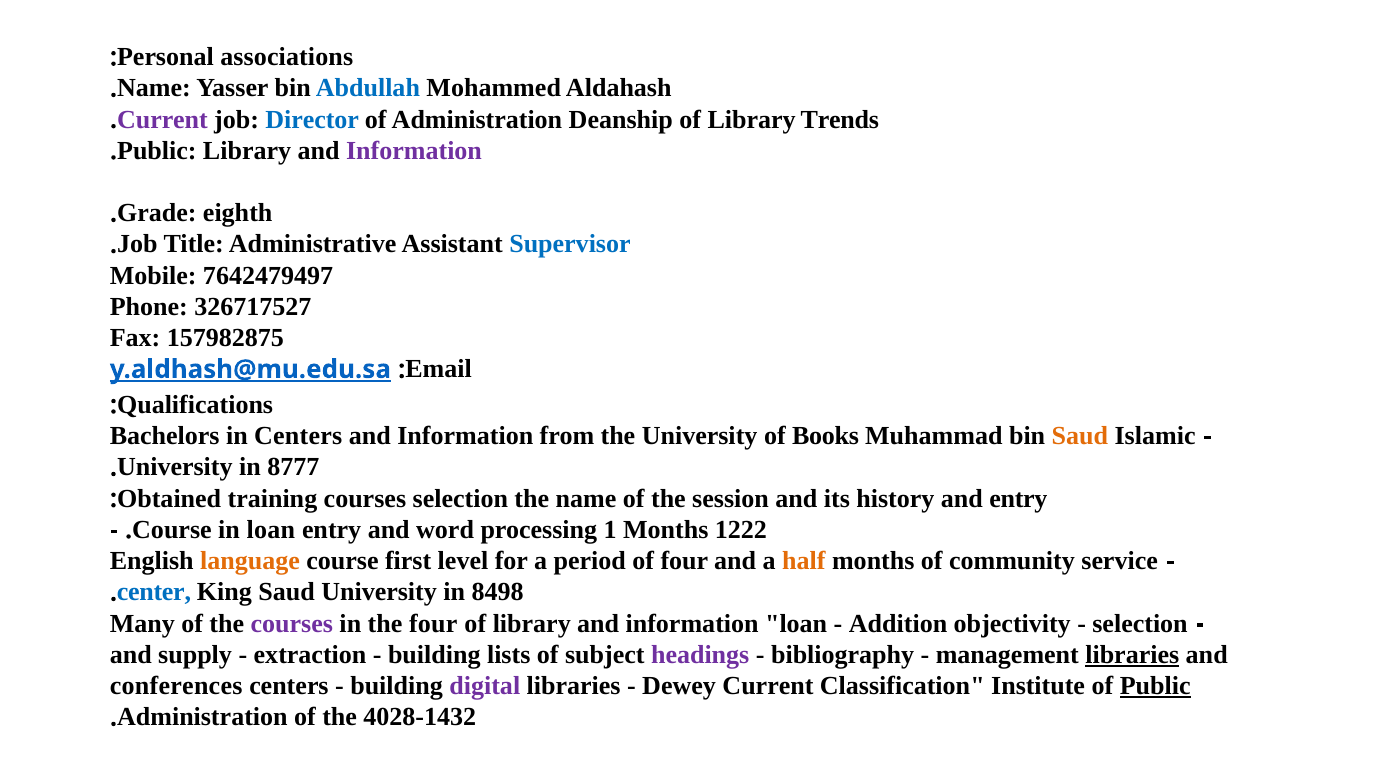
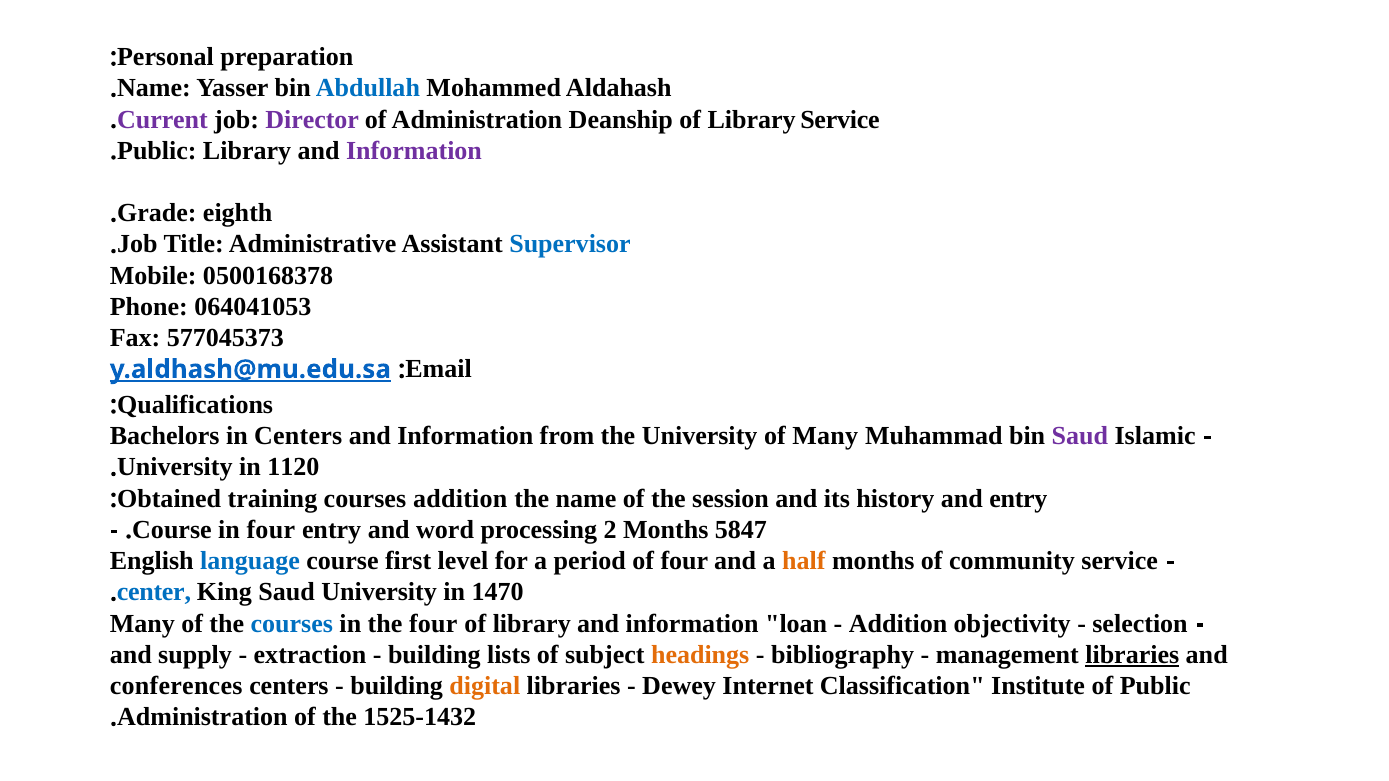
associations: associations -> preparation
Director colour: blue -> purple
Library Trends: Trends -> Service
7642479497: 7642479497 -> 0500168378
326717527: 326717527 -> 064041053
157982875: 157982875 -> 577045373
of Books: Books -> Many
Saud at (1080, 436) colour: orange -> purple
8777: 8777 -> 1120
courses selection: selection -> addition
in loan: loan -> four
1: 1 -> 2
1222: 1222 -> 5847
language colour: orange -> blue
8498: 8498 -> 1470
courses at (292, 624) colour: purple -> blue
headings colour: purple -> orange
digital colour: purple -> orange
Dewey Current: Current -> Internet
Public at (1155, 686) underline: present -> none
4028-1432: 4028-1432 -> 1525-1432
